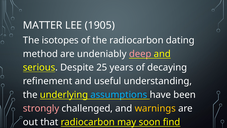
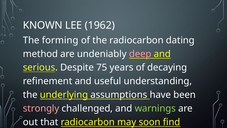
MATTER: MATTER -> KNOWN
1905: 1905 -> 1962
isotopes: isotopes -> forming
25: 25 -> 75
assumptions colour: light blue -> white
warnings colour: yellow -> light green
